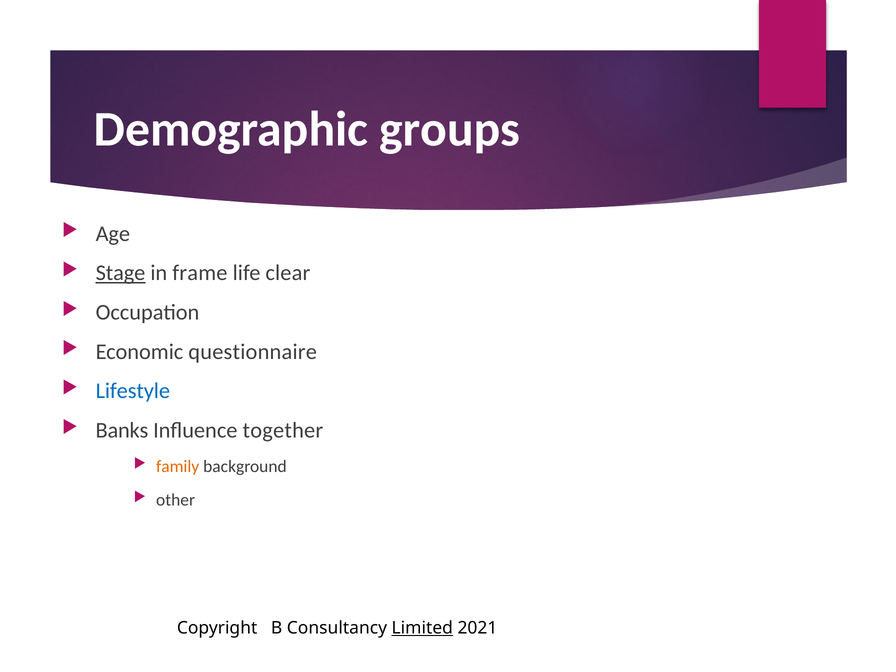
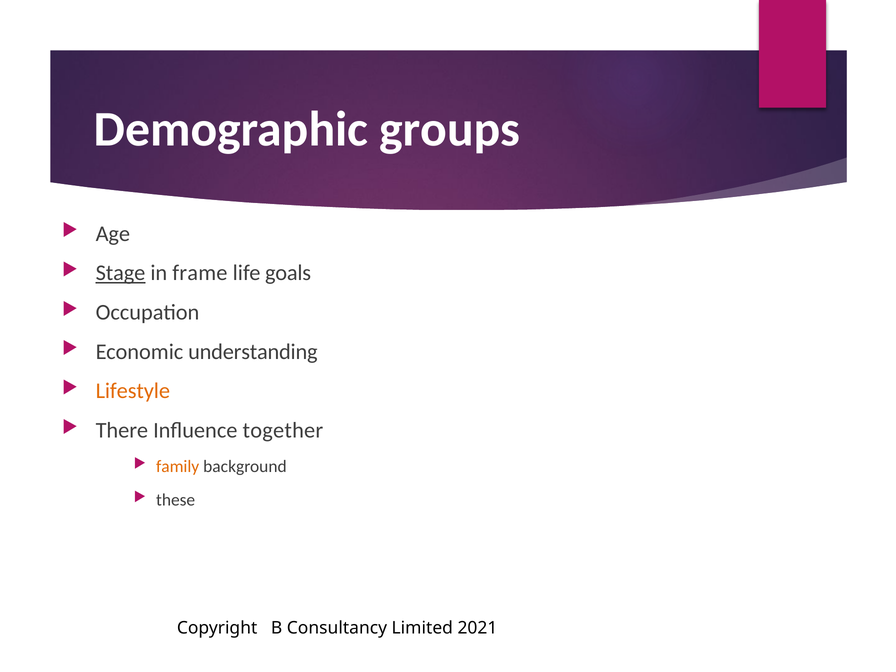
clear: clear -> goals
questionnaire: questionnaire -> understanding
Lifestyle colour: blue -> orange
Banks: Banks -> There
other: other -> these
Limited underline: present -> none
